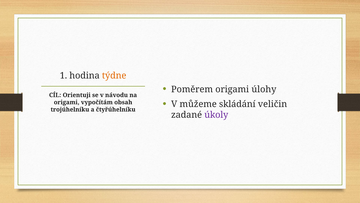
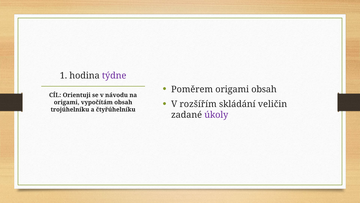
týdne colour: orange -> purple
origami úlohy: úlohy -> obsah
můžeme: můžeme -> rozšířím
